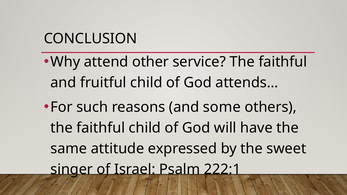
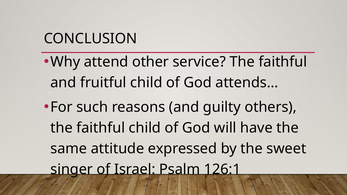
some: some -> guilty
222:1: 222:1 -> 126:1
